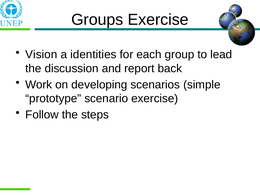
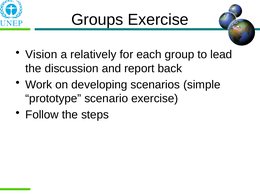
identities: identities -> relatively
